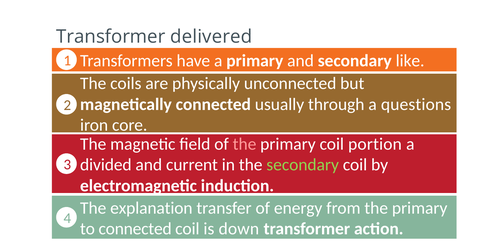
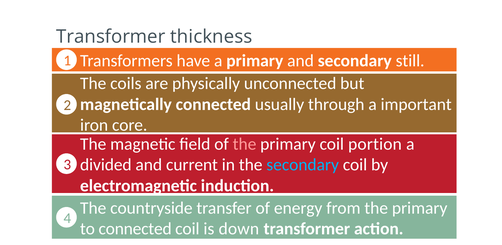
delivered: delivered -> thickness
like: like -> still
questions: questions -> important
secondary at (303, 165) colour: light green -> light blue
explanation: explanation -> countryside
